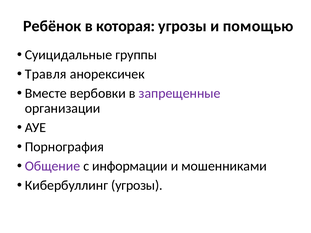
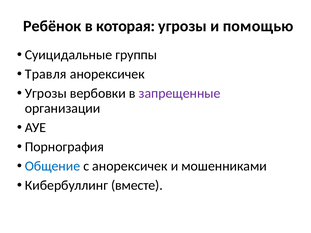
Вместе at (46, 93): Вместе -> Угрозы
Общение colour: purple -> blue
с информации: информации -> анорексичек
Кибербуллинг угрозы: угрозы -> вместе
